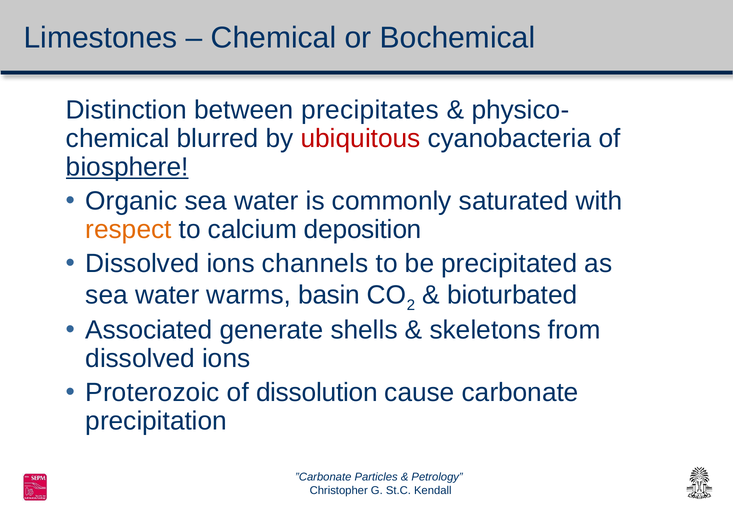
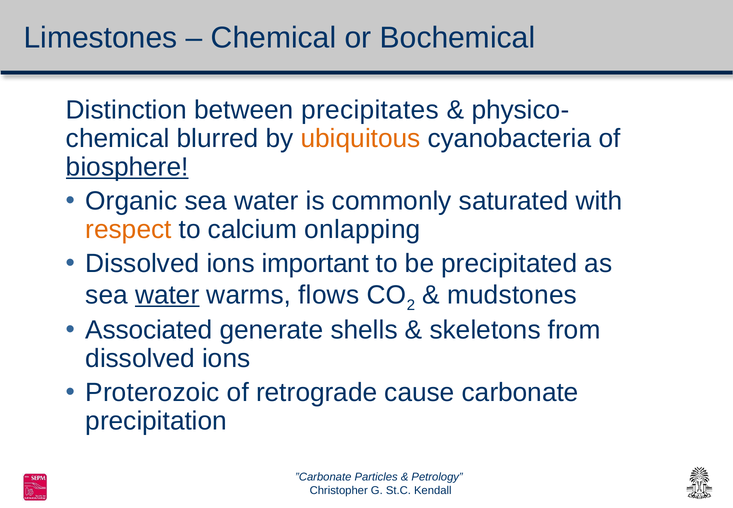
ubiquitous colour: red -> orange
deposition: deposition -> onlapping
channels: channels -> important
water at (167, 295) underline: none -> present
basin: basin -> flows
bioturbated: bioturbated -> mudstones
dissolution: dissolution -> retrograde
